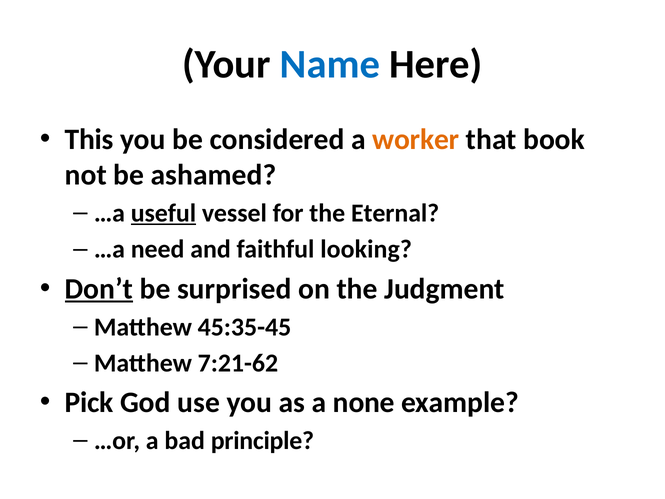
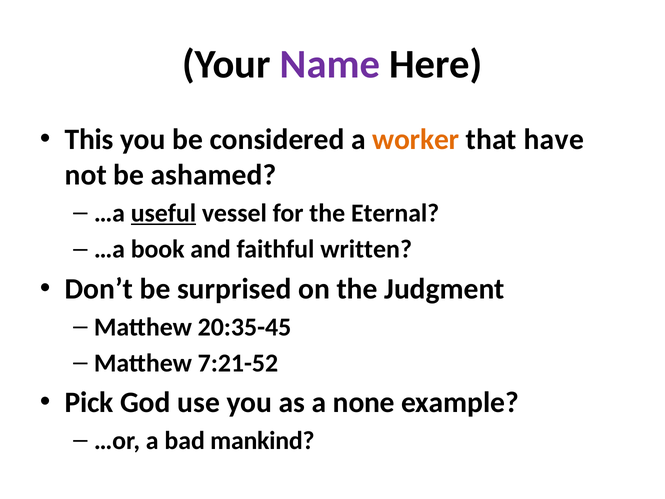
Name colour: blue -> purple
book: book -> have
need: need -> book
looking: looking -> written
Don’t underline: present -> none
45:35-45: 45:35-45 -> 20:35-45
7:21-62: 7:21-62 -> 7:21-52
principle: principle -> mankind
